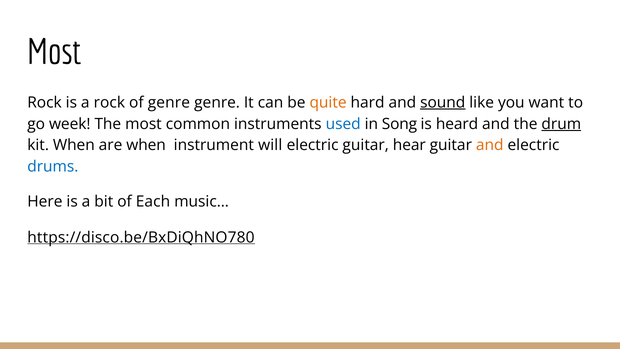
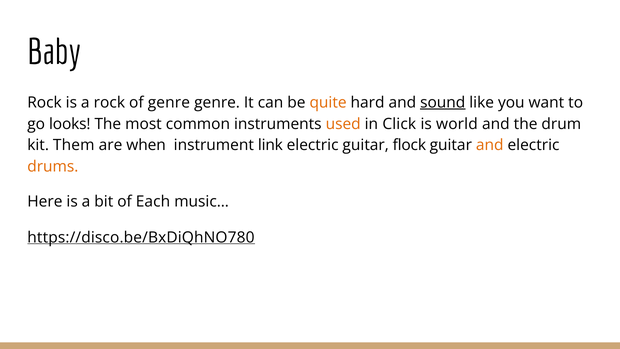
Most at (54, 52): Most -> Baby
week: week -> looks
used colour: blue -> orange
Song: Song -> Click
heard: heard -> world
drum underline: present -> none
kit When: When -> Them
will: will -> link
hear: hear -> flock
drums colour: blue -> orange
